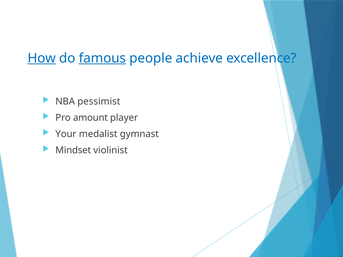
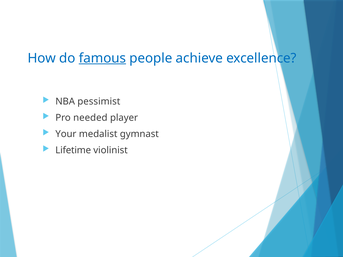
How underline: present -> none
amount: amount -> needed
Mindset: Mindset -> Lifetime
